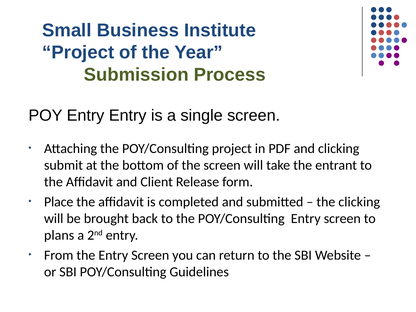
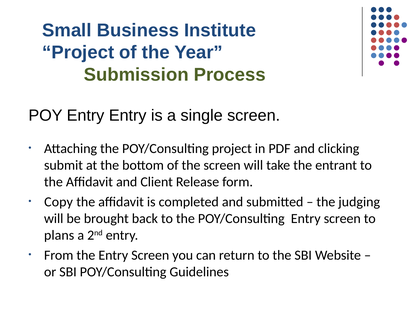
Place: Place -> Copy
the clicking: clicking -> judging
